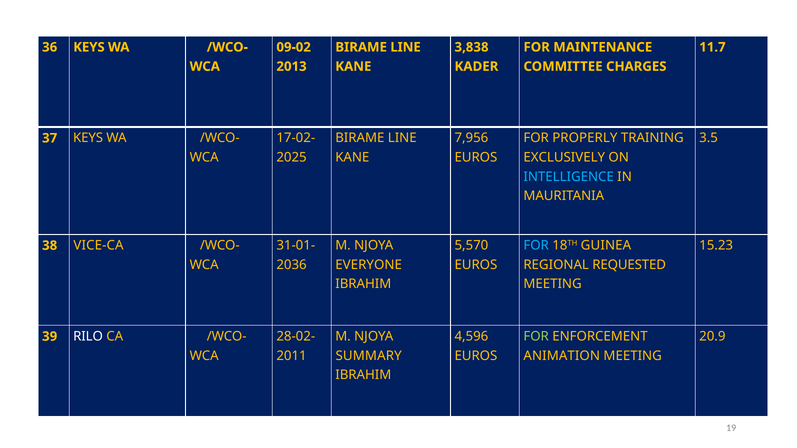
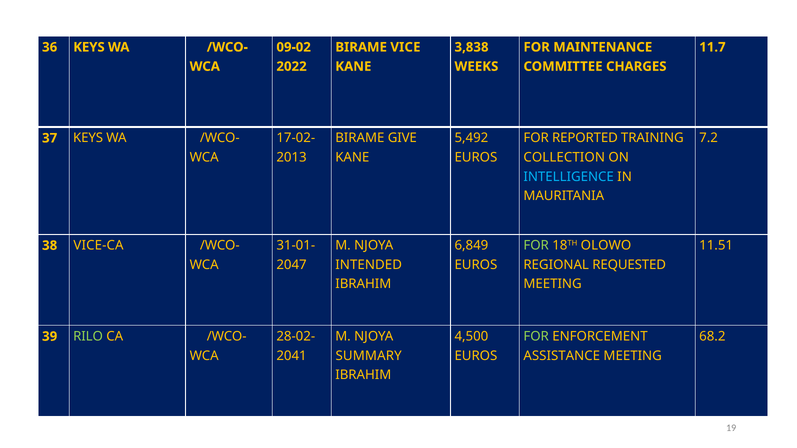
LINE at (406, 47): LINE -> VICE
2013: 2013 -> 2022
KADER: KADER -> WEEKS
LINE at (402, 138): LINE -> GIVE
7,956: 7,956 -> 5,492
PROPERLY: PROPERLY -> REPORTED
3.5: 3.5 -> 7.2
2025: 2025 -> 2013
EXCLUSIVELY: EXCLUSIVELY -> COLLECTION
5,570: 5,570 -> 6,849
FOR at (536, 246) colour: light blue -> light green
GUINEA: GUINEA -> OLOWO
15.23: 15.23 -> 11.51
2036: 2036 -> 2047
EVERYONE: EVERYONE -> INTENDED
4,596: 4,596 -> 4,500
20.9: 20.9 -> 68.2
RILO colour: white -> light green
2011: 2011 -> 2041
ANIMATION: ANIMATION -> ASSISTANCE
